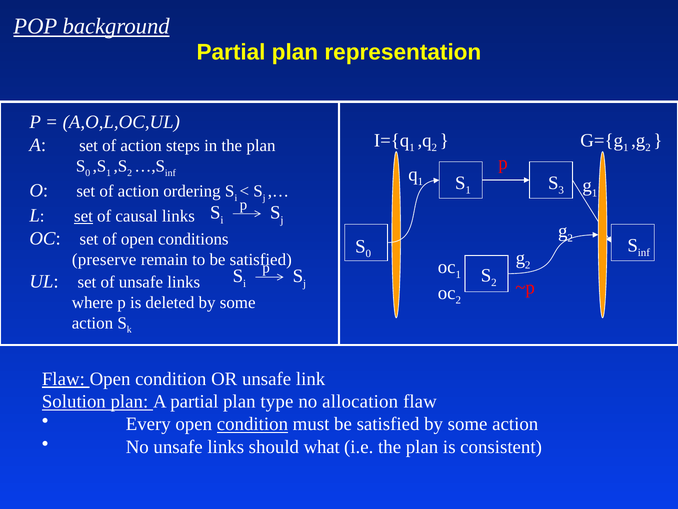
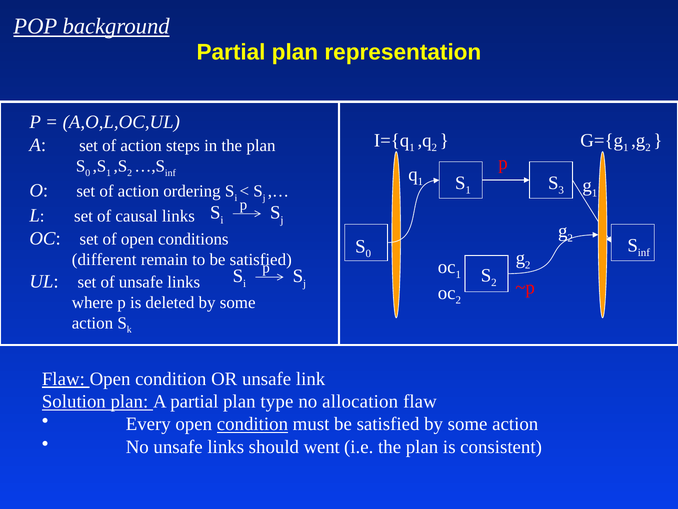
set at (83, 216) underline: present -> none
preserve: preserve -> different
what: what -> went
